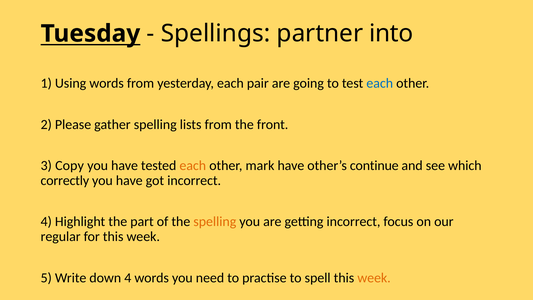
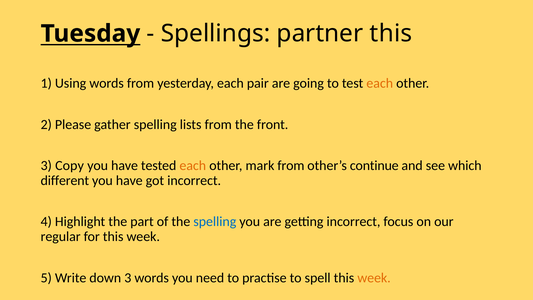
partner into: into -> this
each at (380, 83) colour: blue -> orange
mark have: have -> from
correctly: correctly -> different
spelling at (215, 222) colour: orange -> blue
down 4: 4 -> 3
